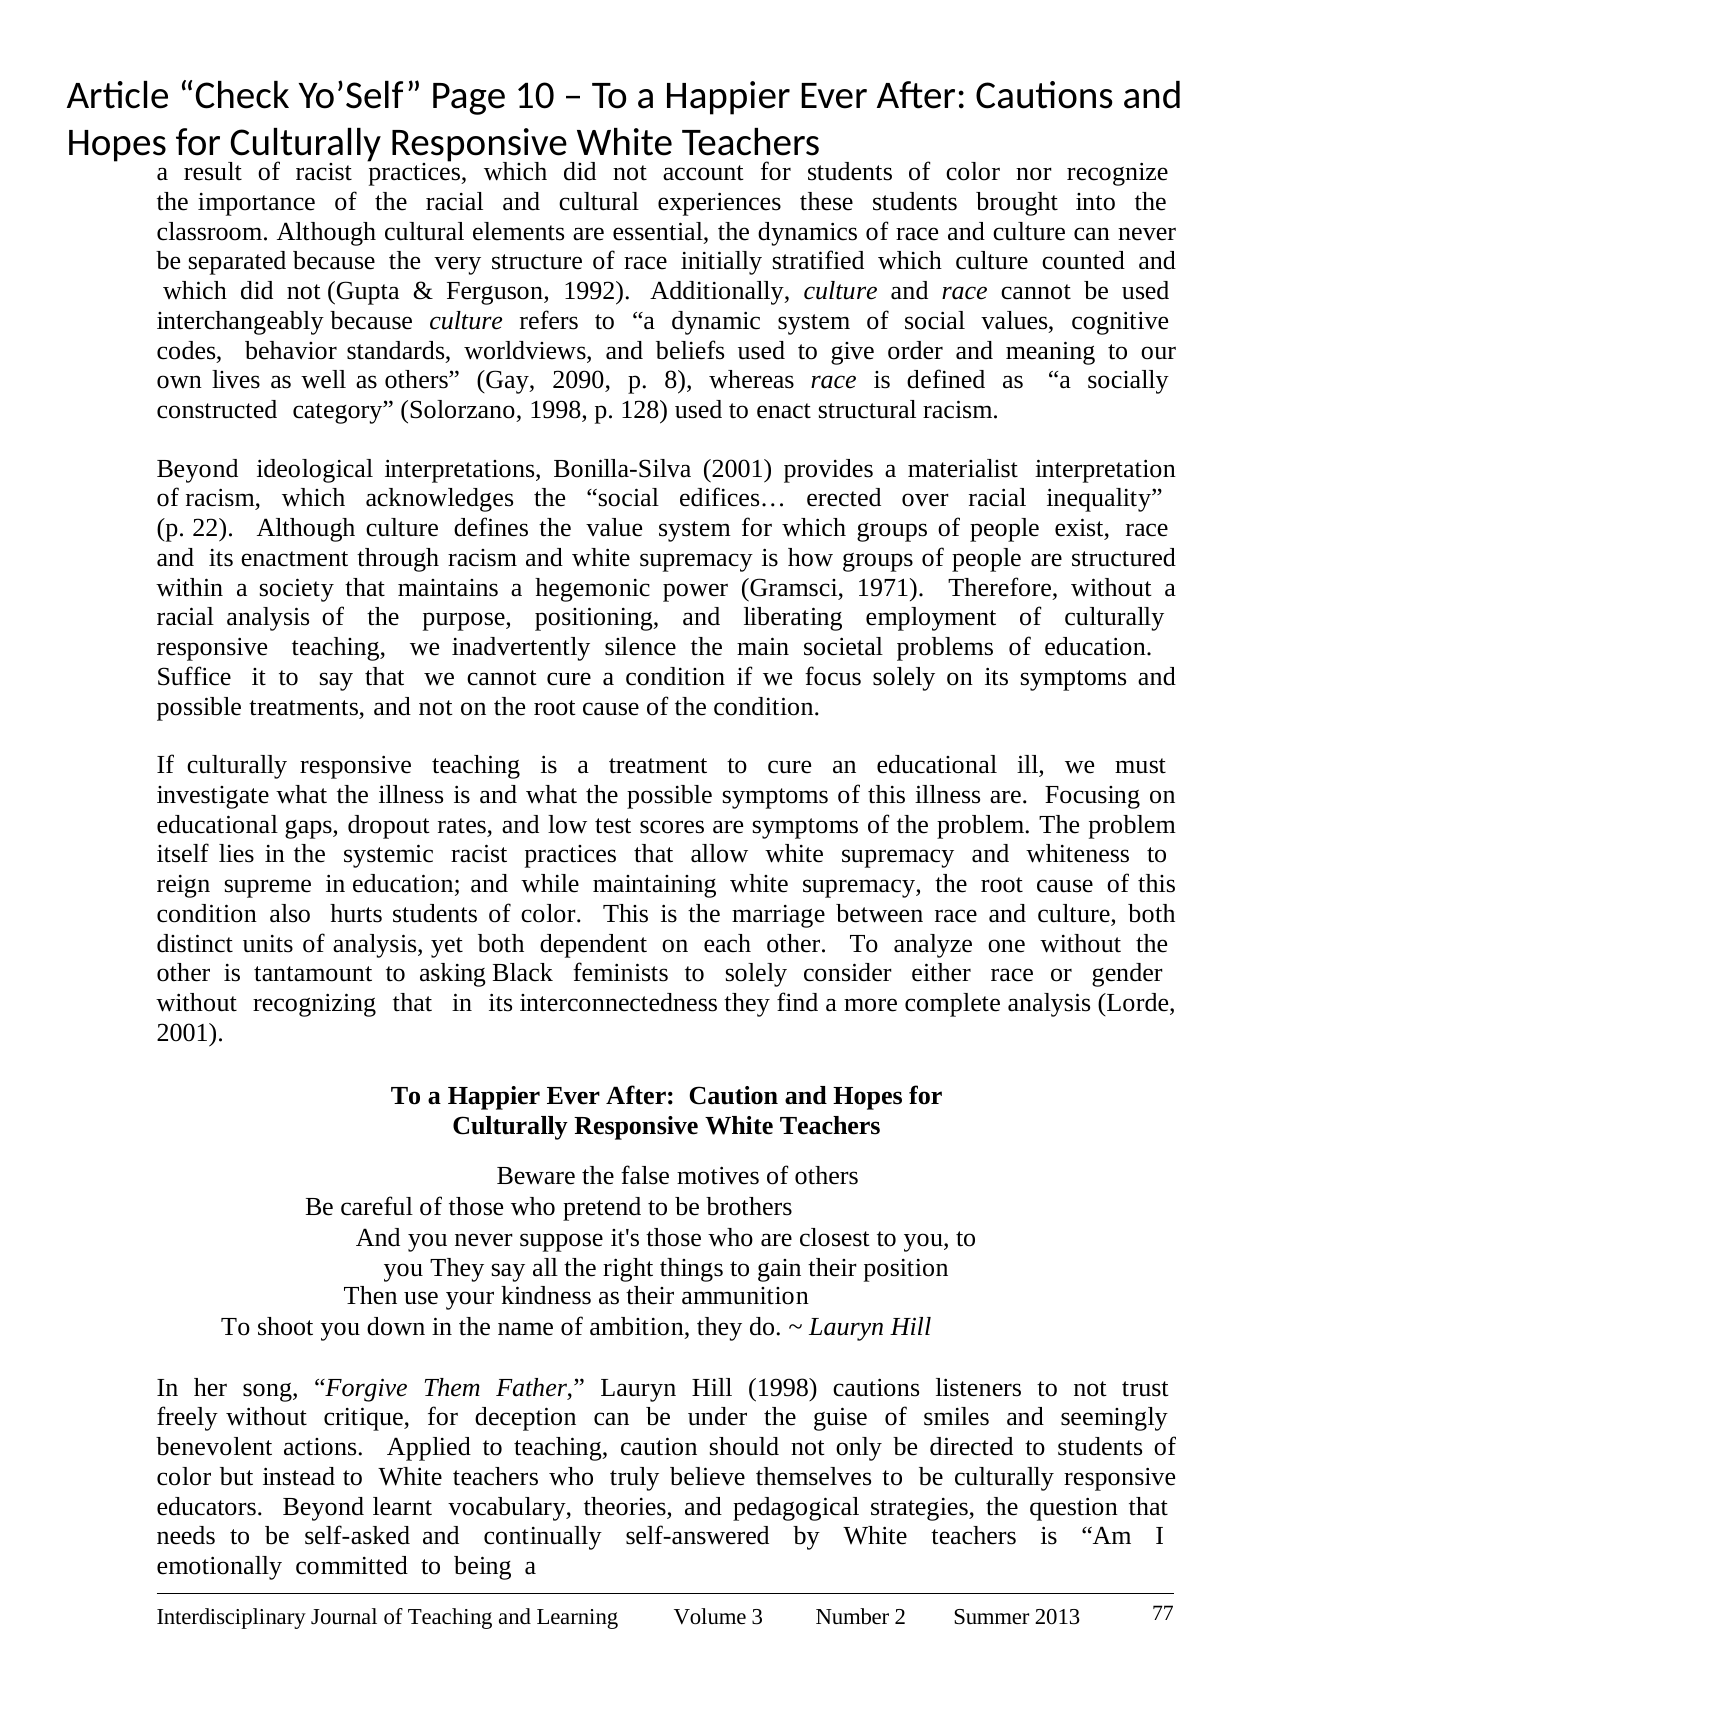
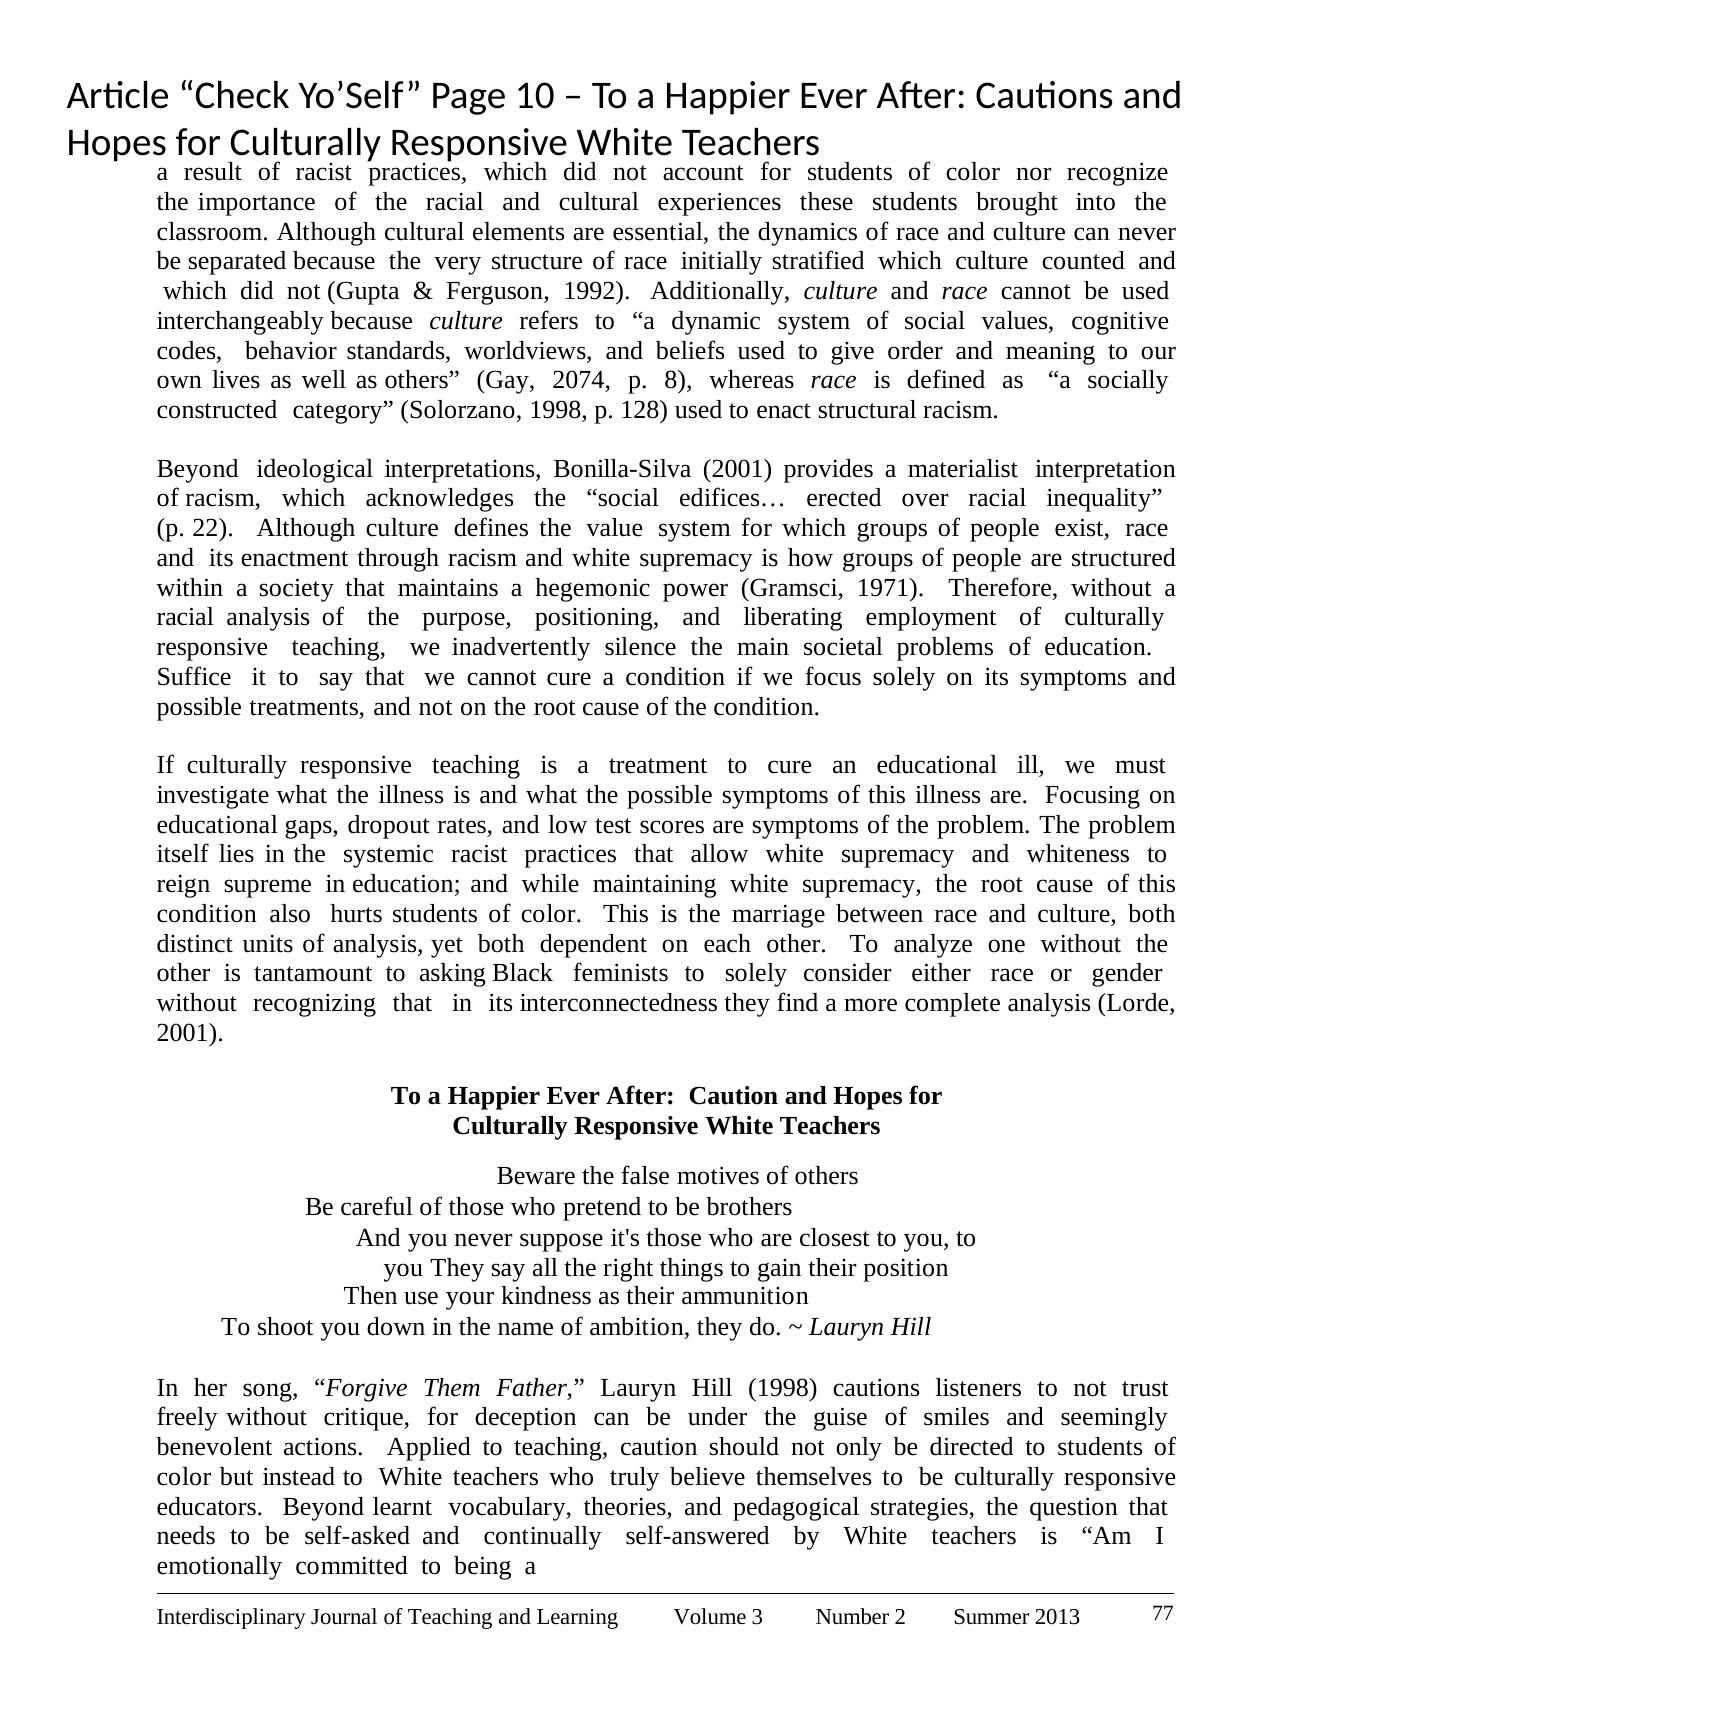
2090: 2090 -> 2074
